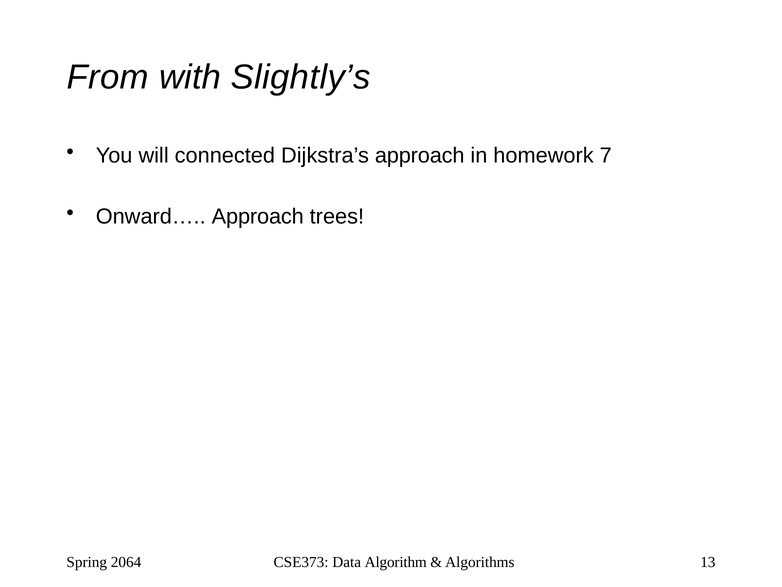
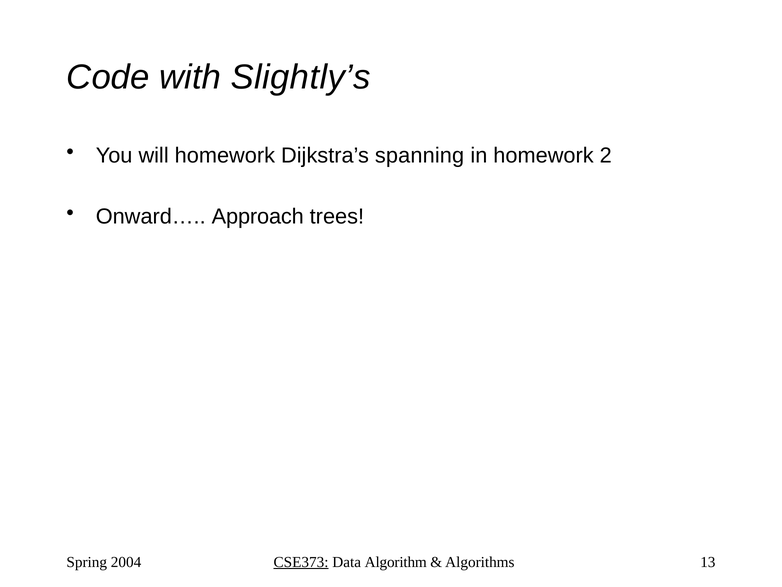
From: From -> Code
will connected: connected -> homework
Dijkstra’s approach: approach -> spanning
7: 7 -> 2
2064: 2064 -> 2004
CSE373 underline: none -> present
